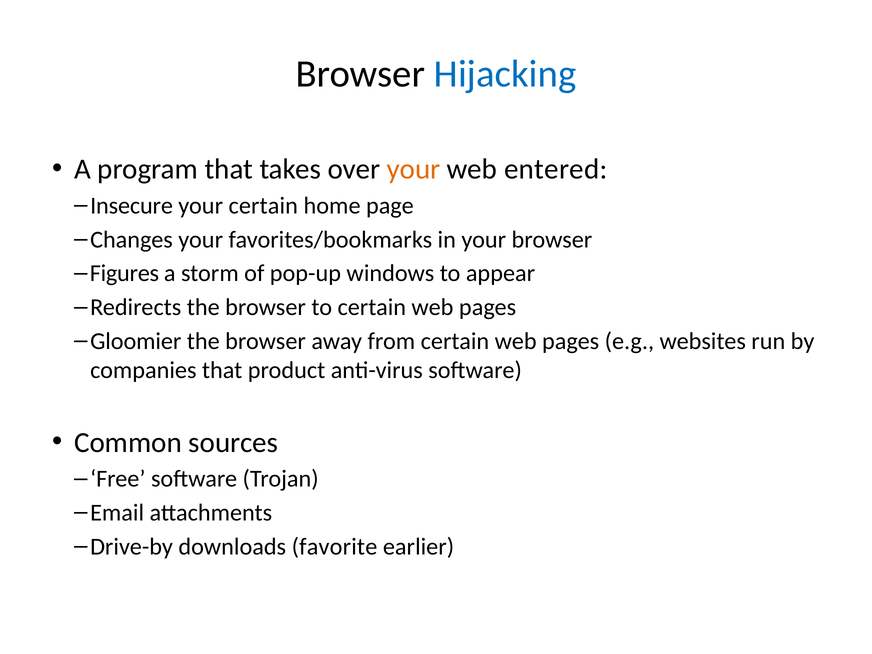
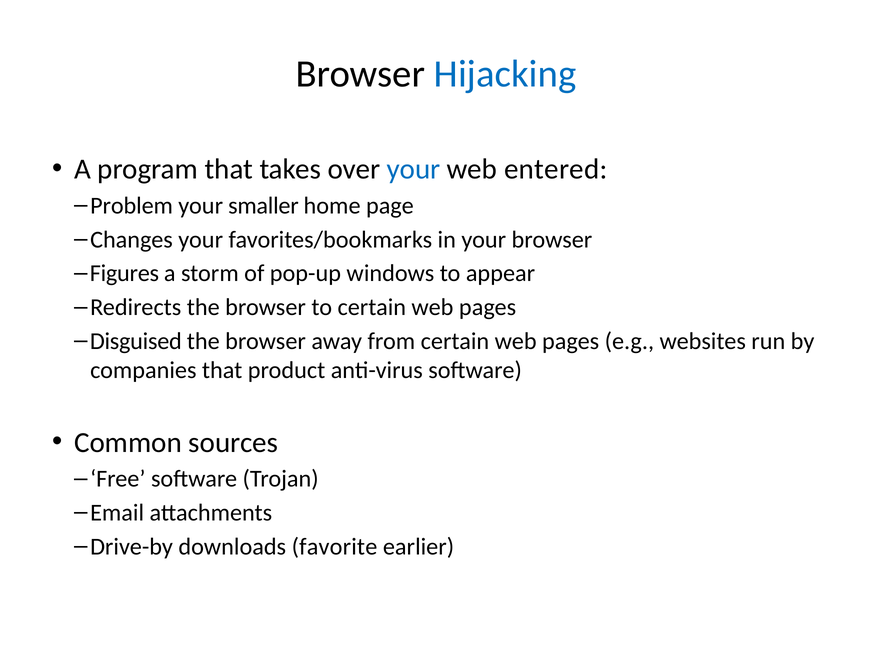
your at (414, 169) colour: orange -> blue
Insecure: Insecure -> Problem
your certain: certain -> smaller
Gloomier: Gloomier -> Disguised
